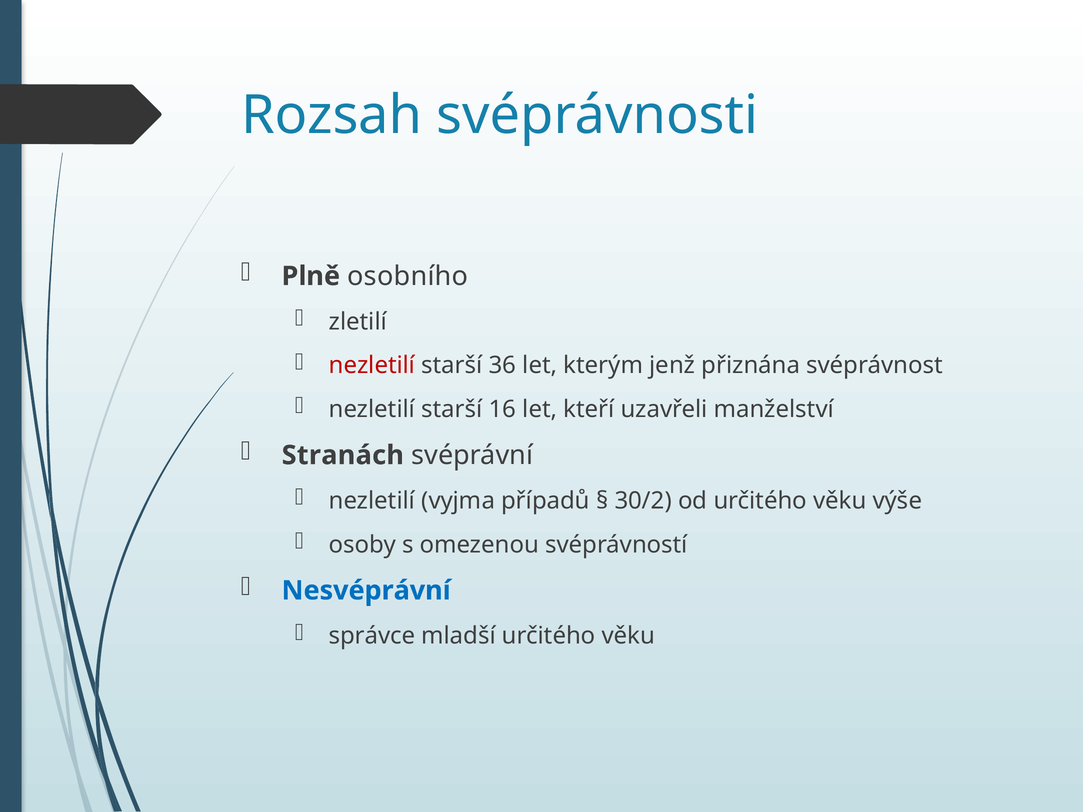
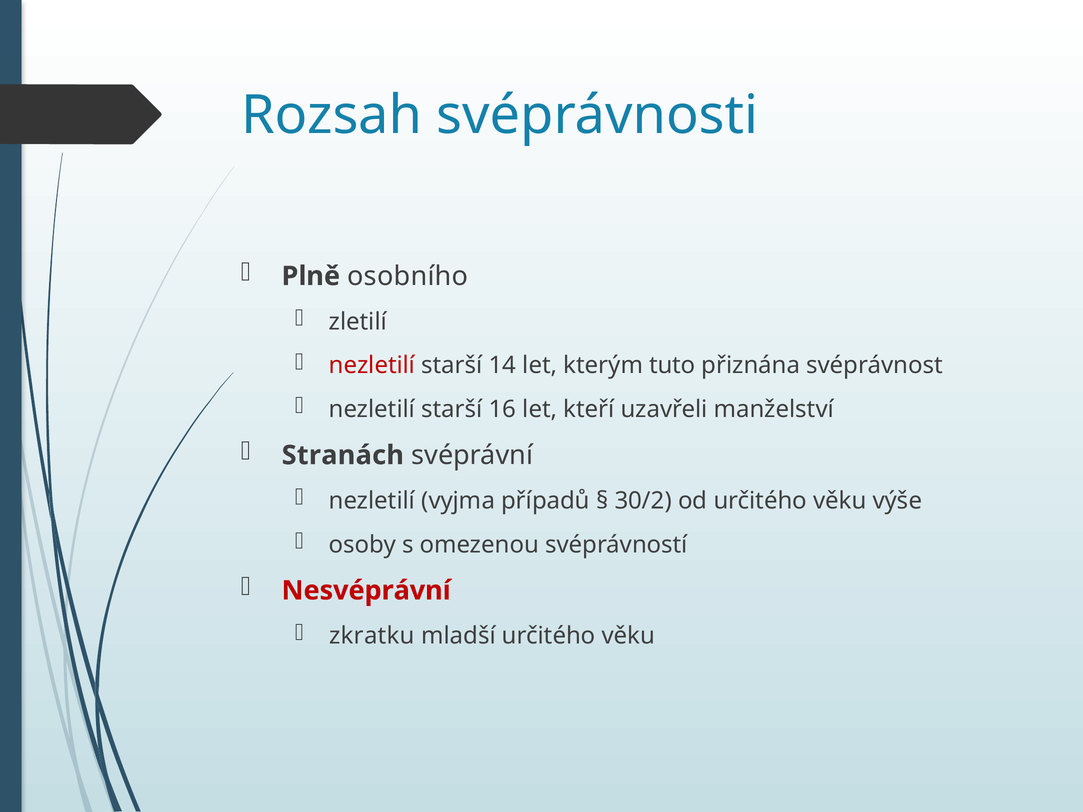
36: 36 -> 14
jenž: jenž -> tuto
Nesvéprávní colour: blue -> red
správce: správce -> zkratku
